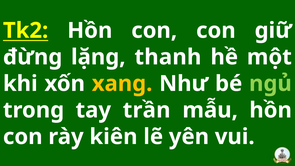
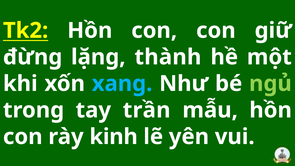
thanh: thanh -> thành
xang colour: yellow -> light blue
kiên: kiên -> kinh
